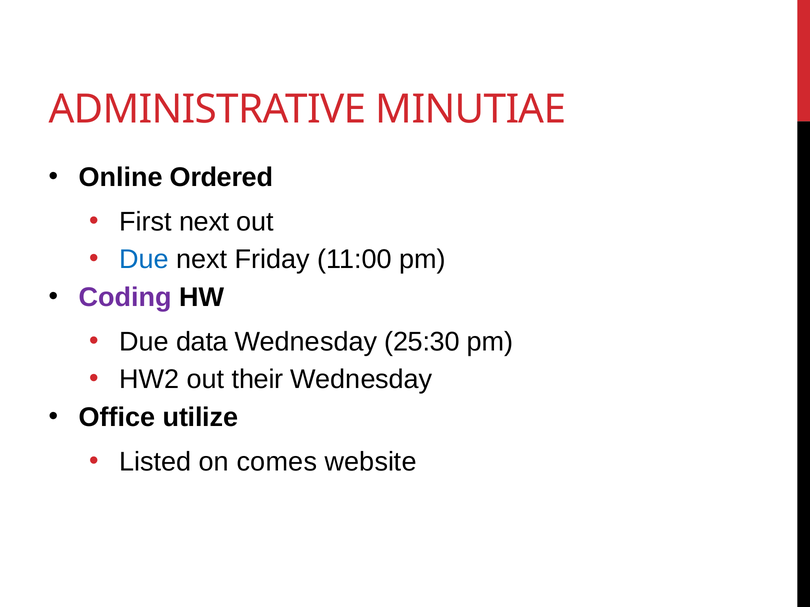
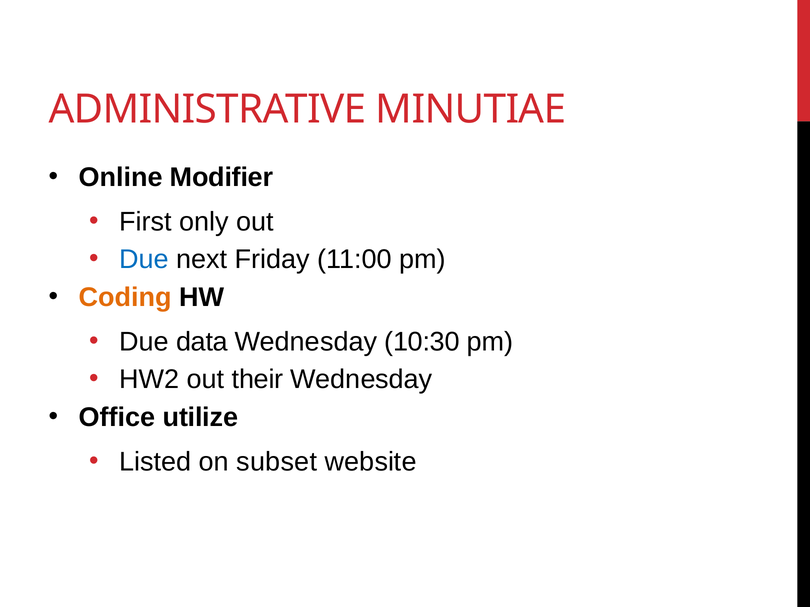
Ordered: Ordered -> Modifier
First next: next -> only
Coding colour: purple -> orange
25:30: 25:30 -> 10:30
comes: comes -> subset
